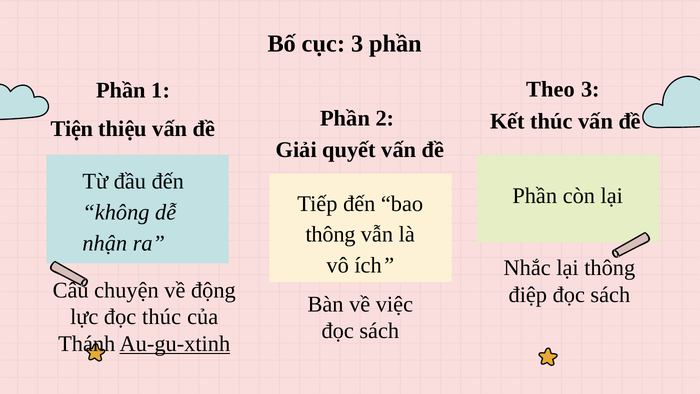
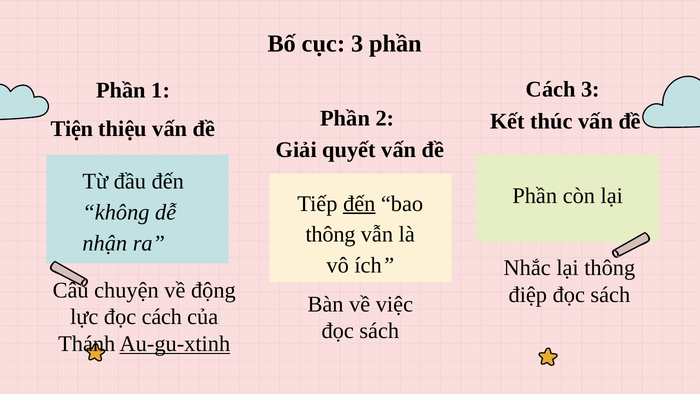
Theo at (551, 89): Theo -> Cách
đến at (359, 204) underline: none -> present
đọc thúc: thúc -> cách
